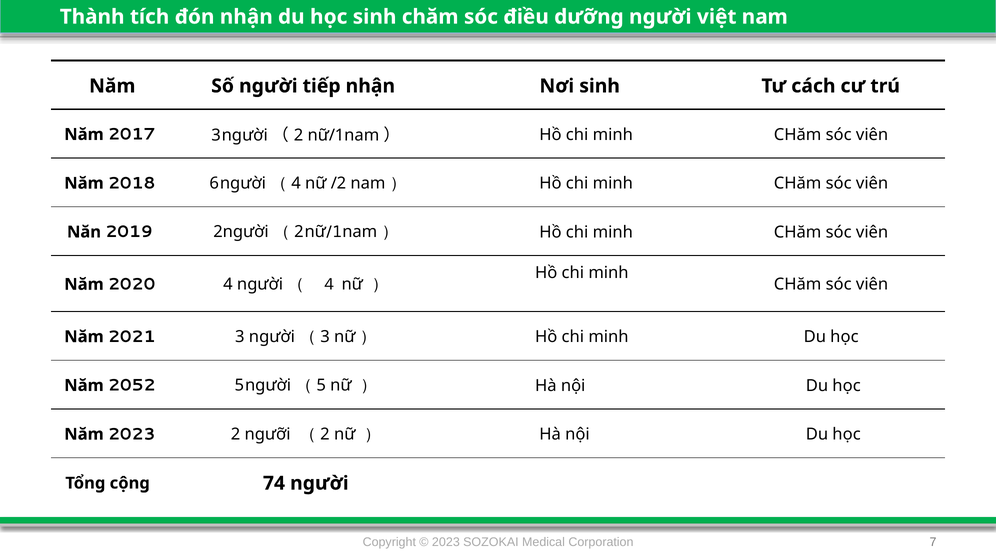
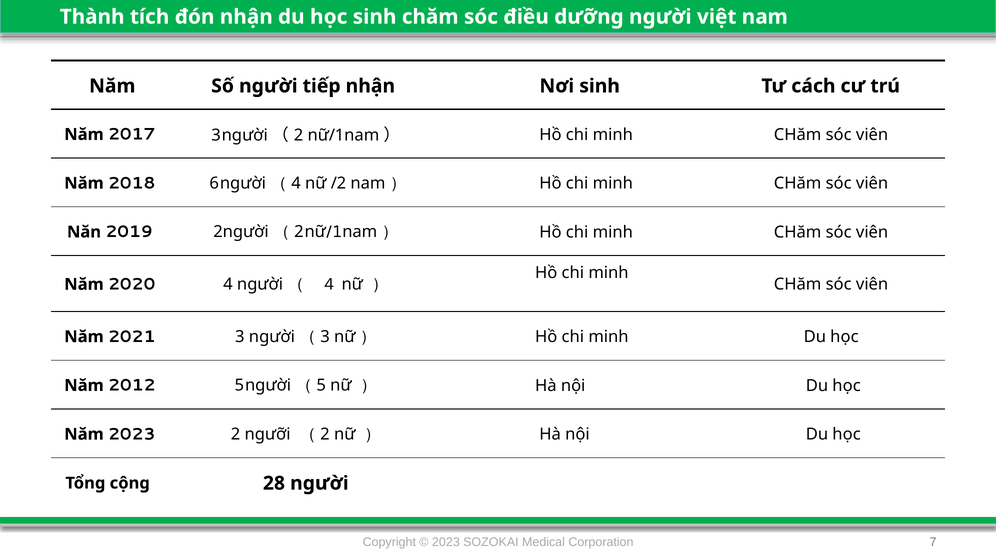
2052: 2052 -> 2012
74: 74 -> 28
